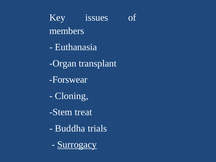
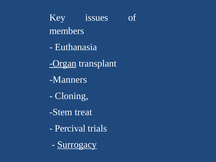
Organ underline: none -> present
Forswear: Forswear -> Manners
Buddha: Buddha -> Percival
